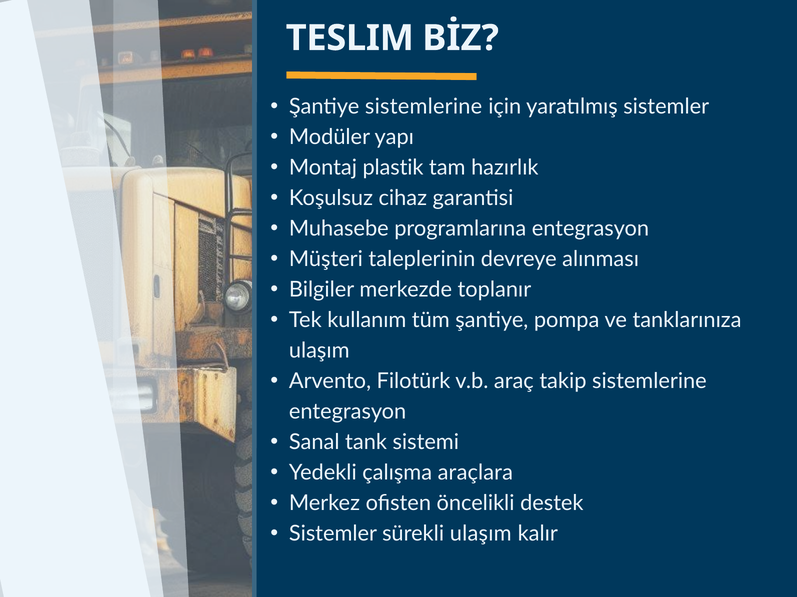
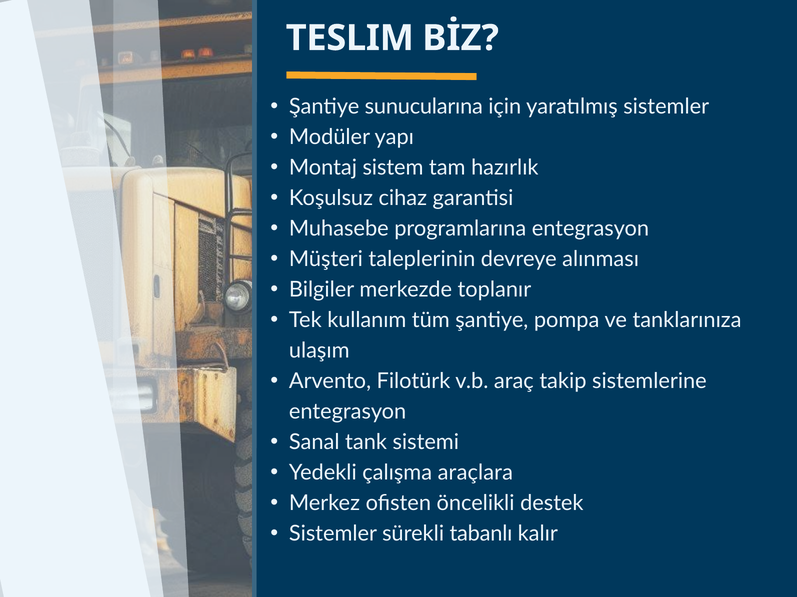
Şantiye sistemlerine: sistemlerine -> sunucularına
plastik: plastik -> sistem
sürekli ulaşım: ulaşım -> tabanlı
